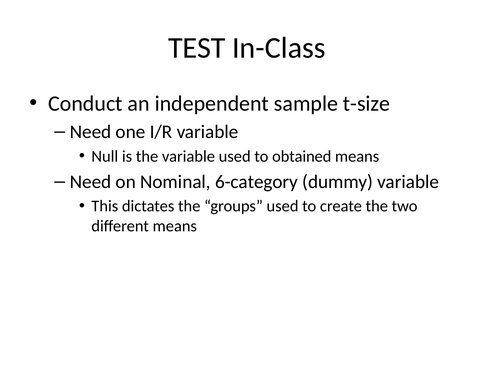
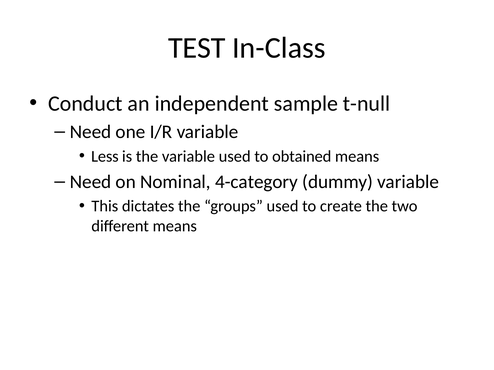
t-size: t-size -> t-null
Null: Null -> Less
6-category: 6-category -> 4-category
